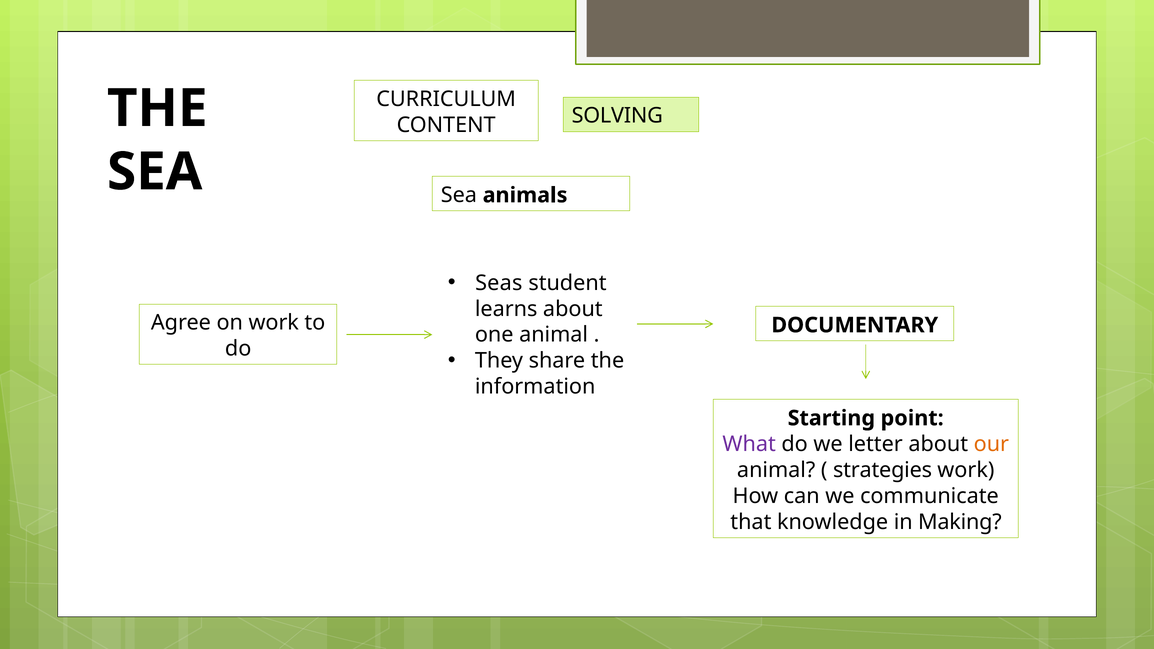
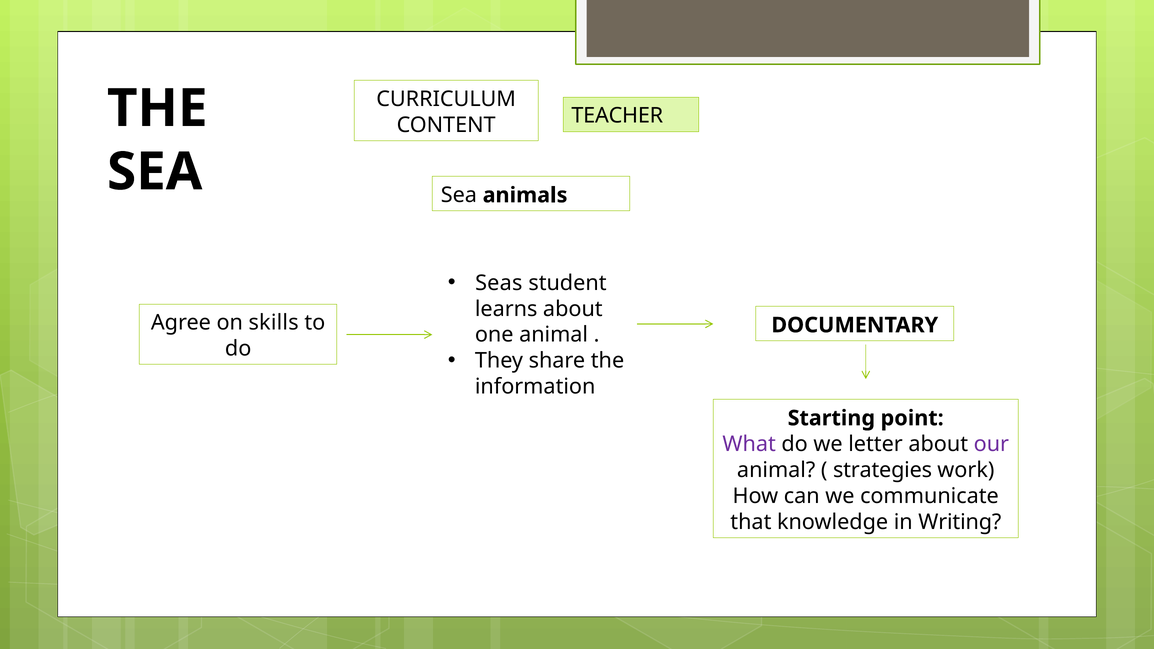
SOLVING: SOLVING -> TEACHER
on work: work -> skills
our colour: orange -> purple
Making: Making -> Writing
